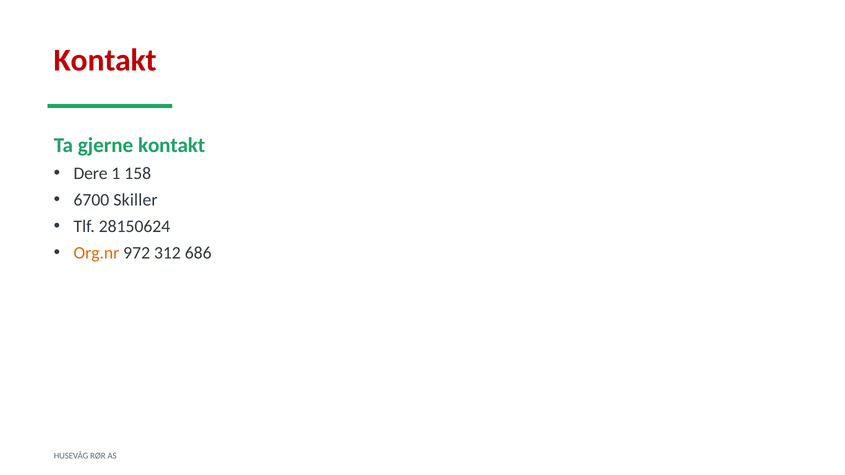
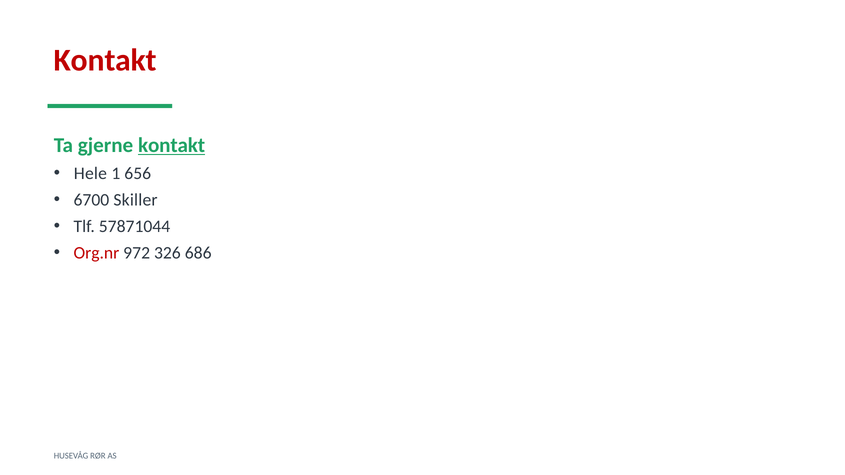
kontakt at (172, 145) underline: none -> present
Dere: Dere -> Hele
158: 158 -> 656
28150624: 28150624 -> 57871044
Org.nr colour: orange -> red
312: 312 -> 326
